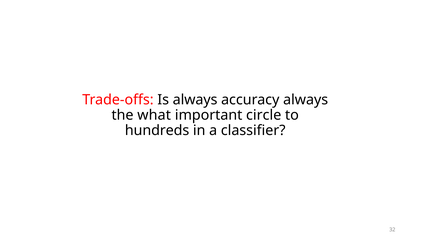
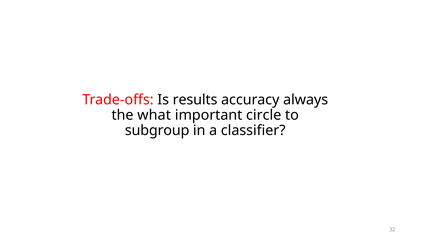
Is always: always -> results
hundreds: hundreds -> subgroup
